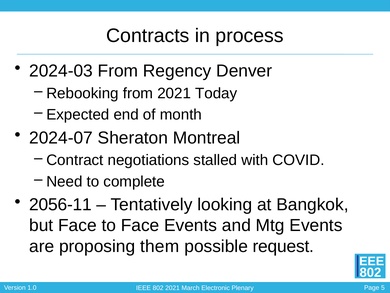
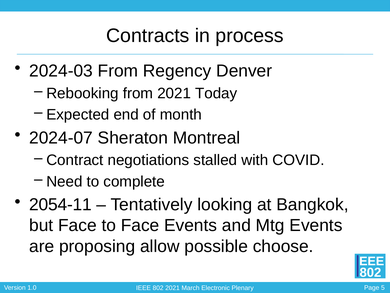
2056-11: 2056-11 -> 2054-11
them: them -> allow
request: request -> choose
